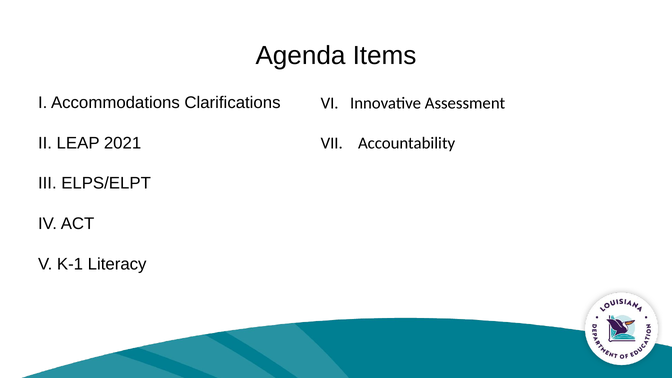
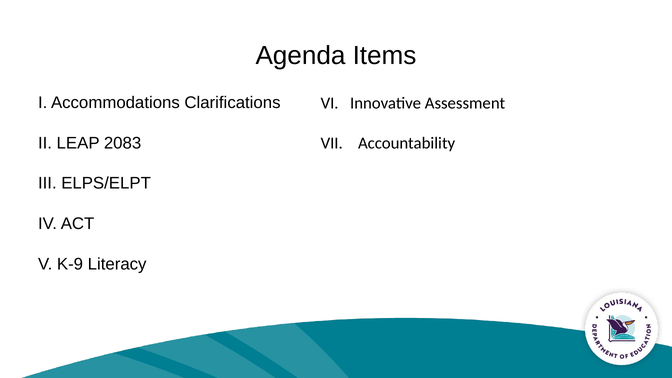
2021: 2021 -> 2083
K-1: K-1 -> K-9
